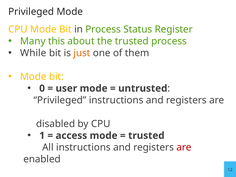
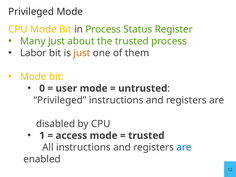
Many this: this -> just
While: While -> Labor
are at (184, 147) colour: red -> blue
